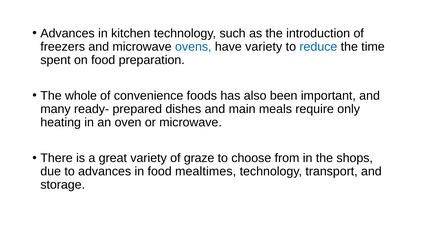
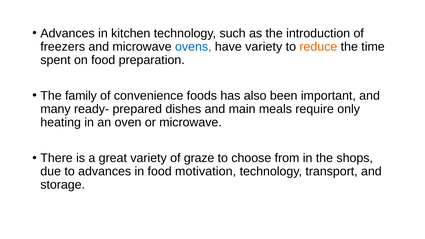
reduce colour: blue -> orange
whole: whole -> family
mealtimes: mealtimes -> motivation
